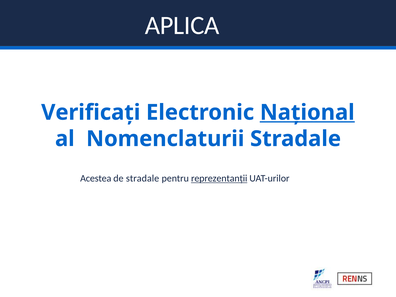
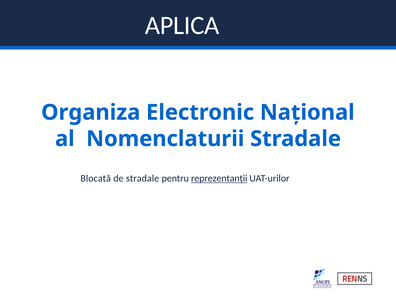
Verificați: Verificați -> Organiza
Național underline: present -> none
Acestea: Acestea -> Blocată
